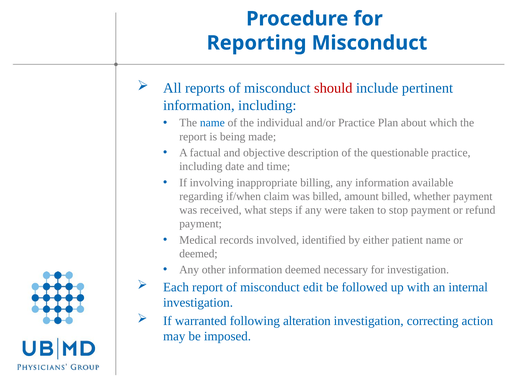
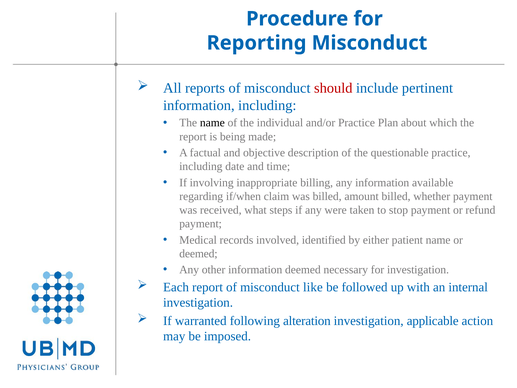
name at (212, 123) colour: blue -> black
edit: edit -> like
correcting: correcting -> applicable
